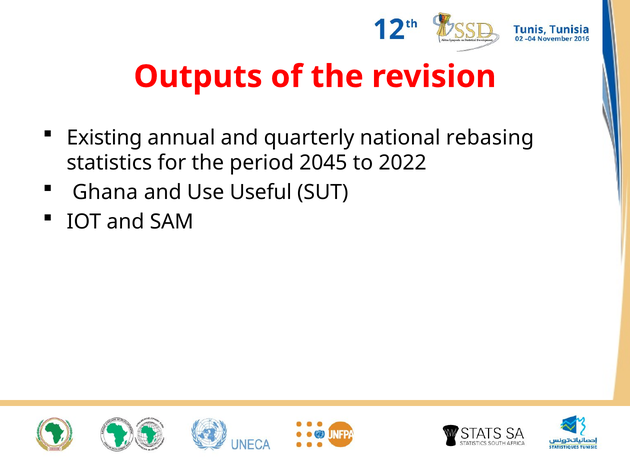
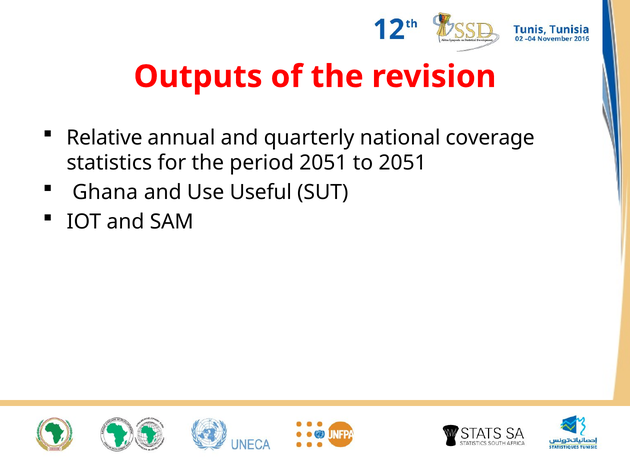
Existing: Existing -> Relative
rebasing: rebasing -> coverage
period 2045: 2045 -> 2051
to 2022: 2022 -> 2051
